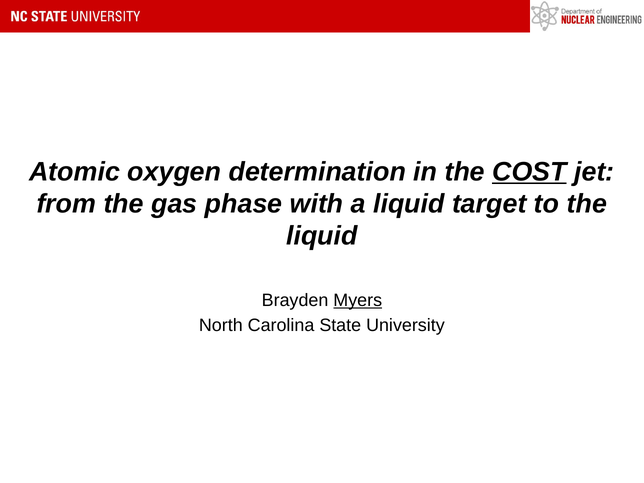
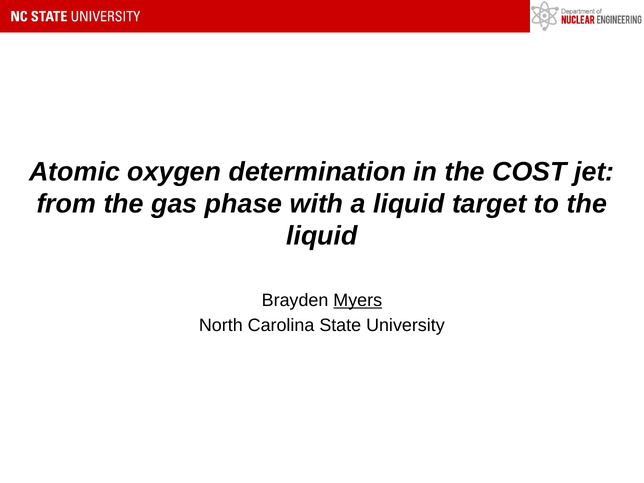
COST underline: present -> none
